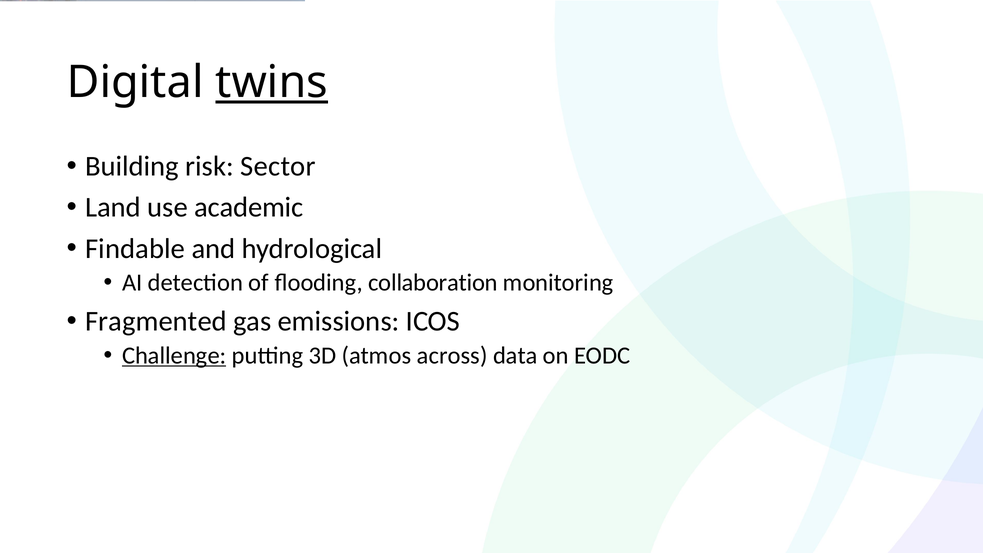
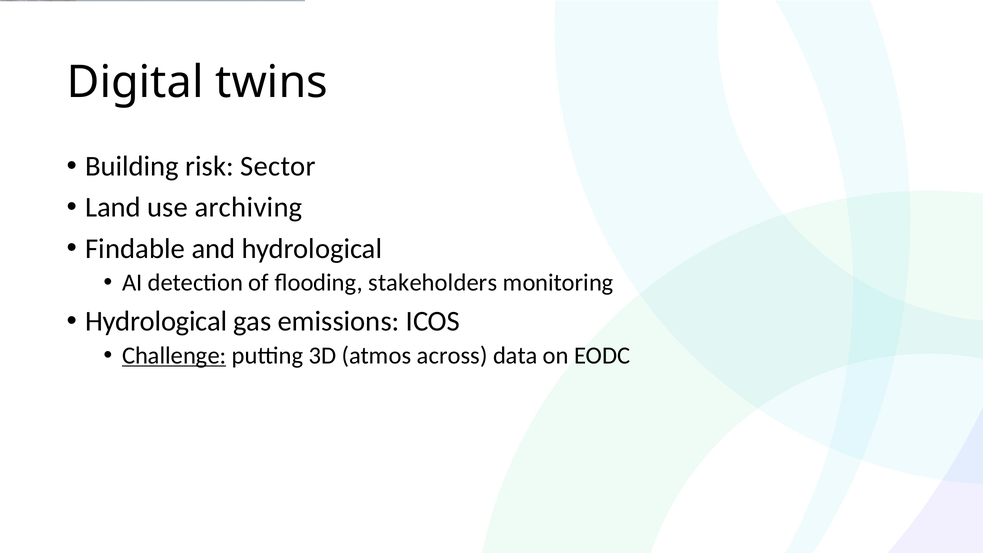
twins underline: present -> none
academic: academic -> archiving
collaboration: collaboration -> stakeholders
Fragmented at (156, 321): Fragmented -> Hydrological
